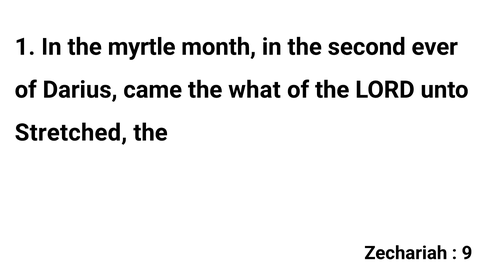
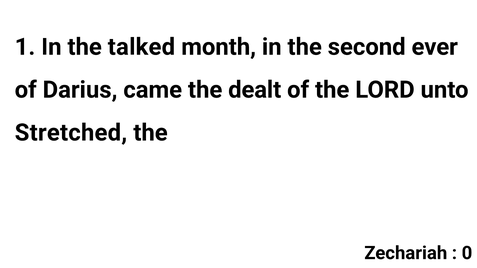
myrtle: myrtle -> talked
what: what -> dealt
9: 9 -> 0
